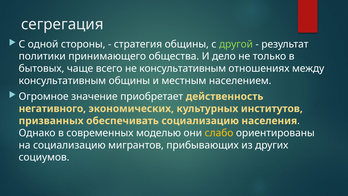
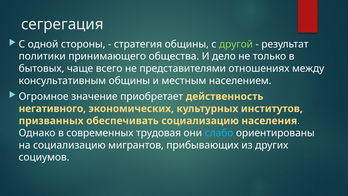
не консультативным: консультативным -> представителями
моделью: моделью -> трудовая
слабо colour: yellow -> light blue
